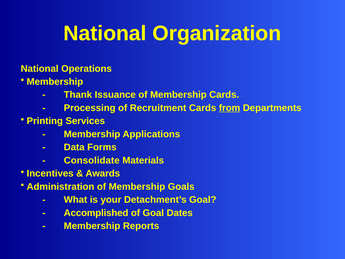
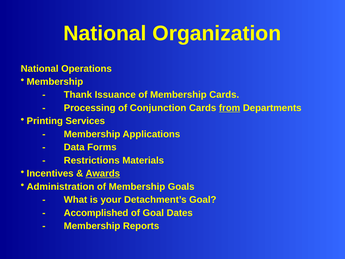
Recruitment: Recruitment -> Conjunction
Consolidate: Consolidate -> Restrictions
Awards underline: none -> present
